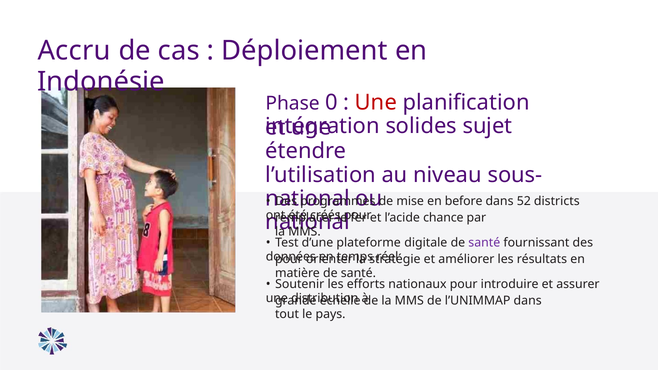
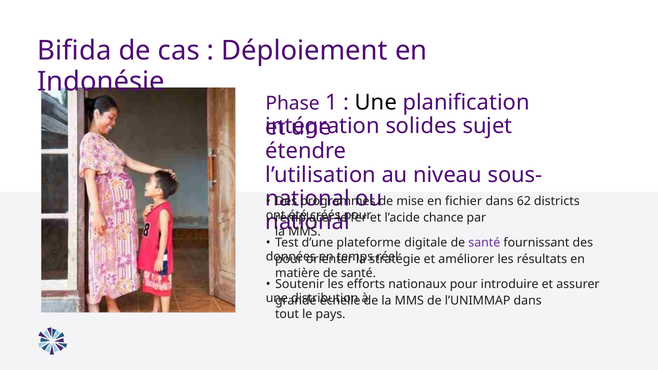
Accru: Accru -> Bifida
0: 0 -> 1
Une at (376, 103) colour: red -> black
before: before -> fichier
52: 52 -> 62
